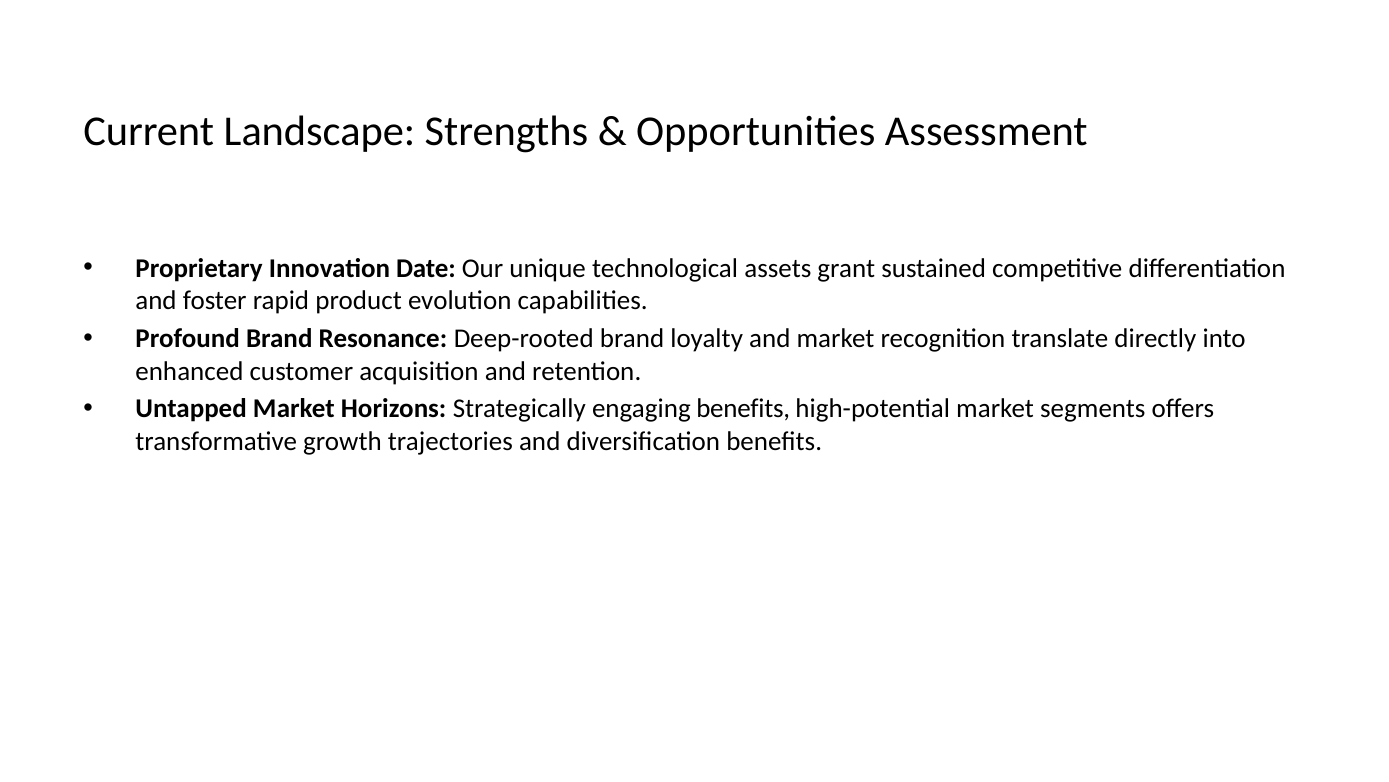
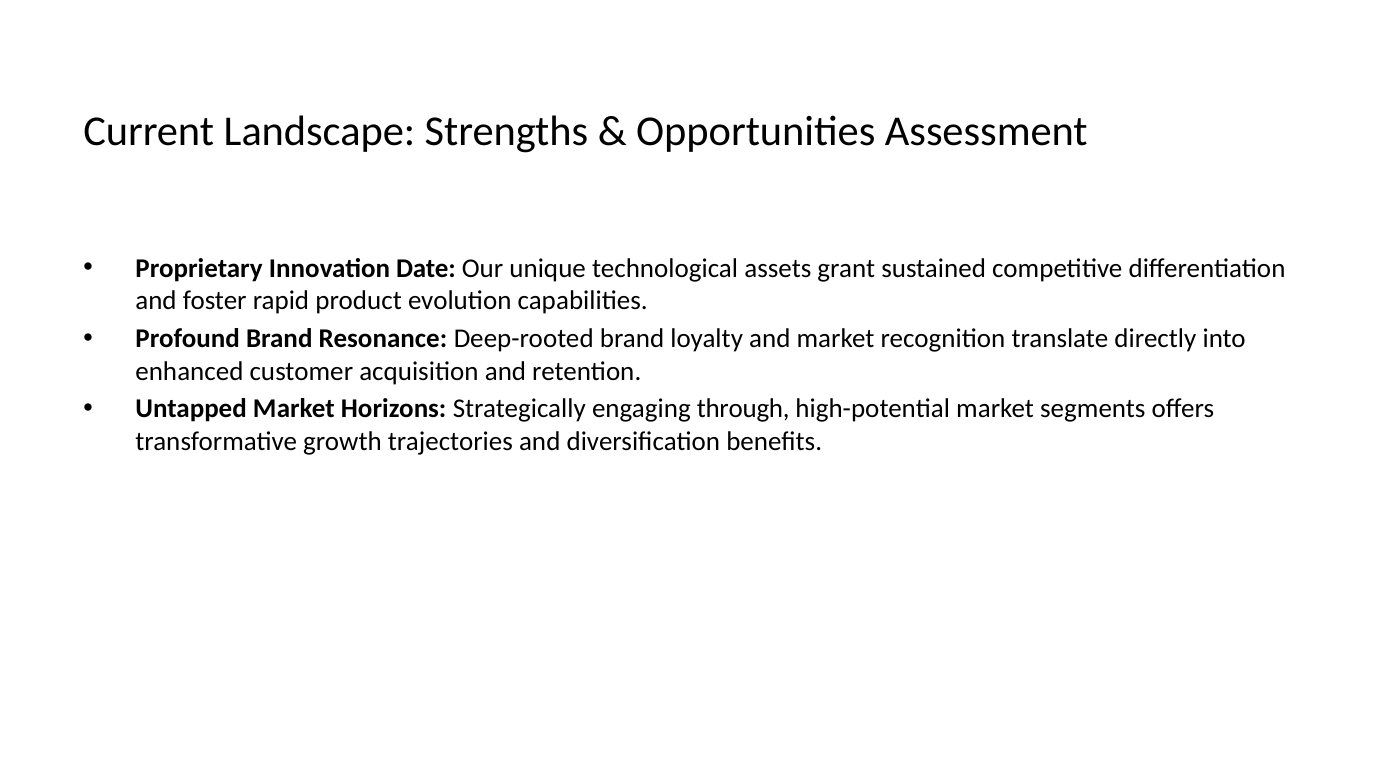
engaging benefits: benefits -> through
